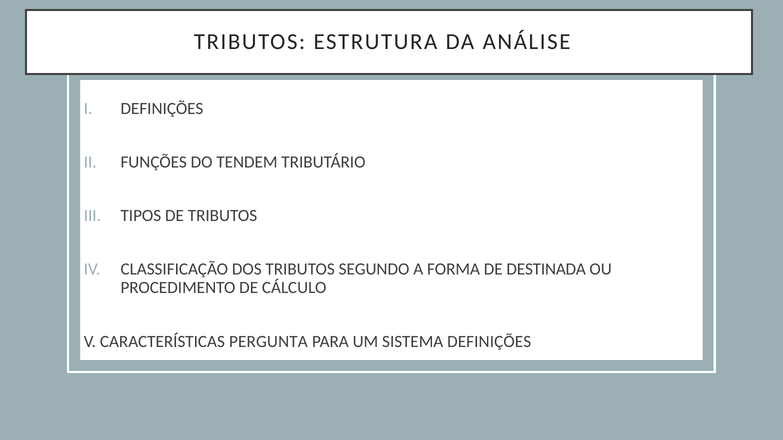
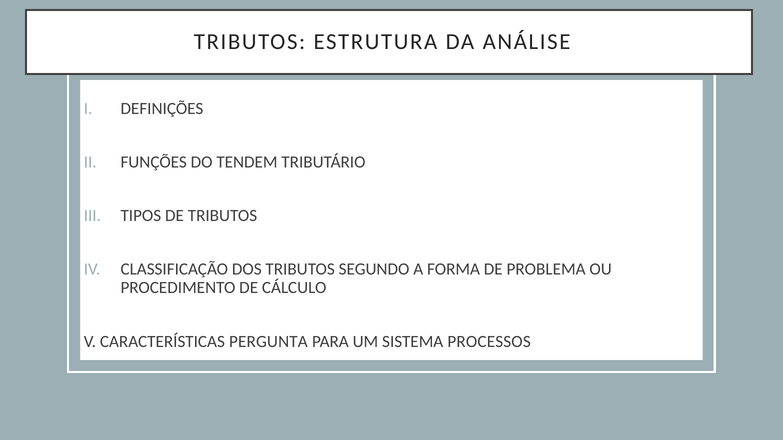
DESTINADA: DESTINADA -> PROBLEMA
SISTEMA DEFINIÇÕES: DEFINIÇÕES -> PROCESSOS
